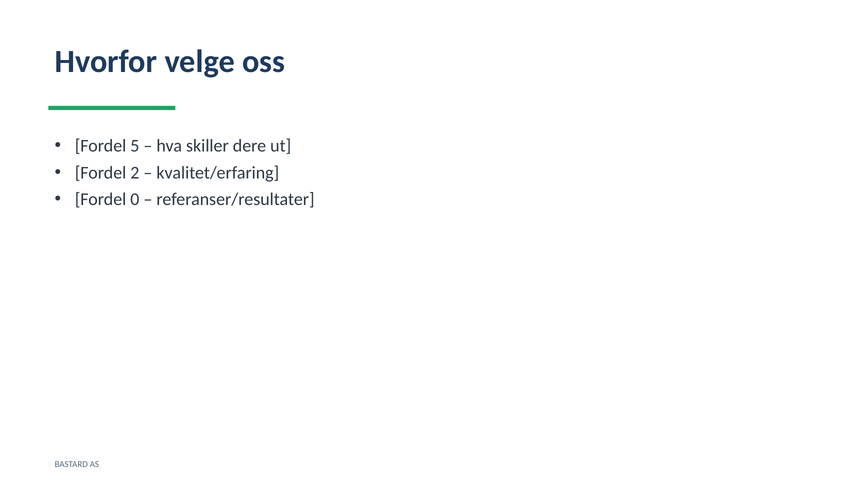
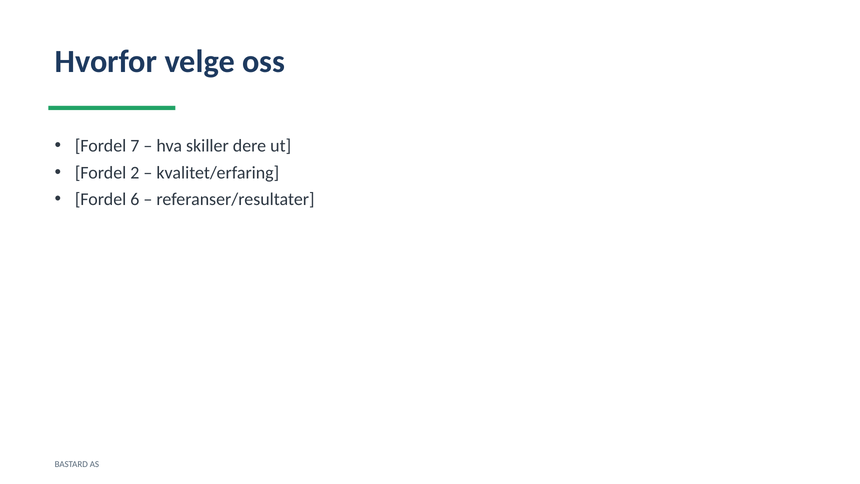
5: 5 -> 7
0: 0 -> 6
